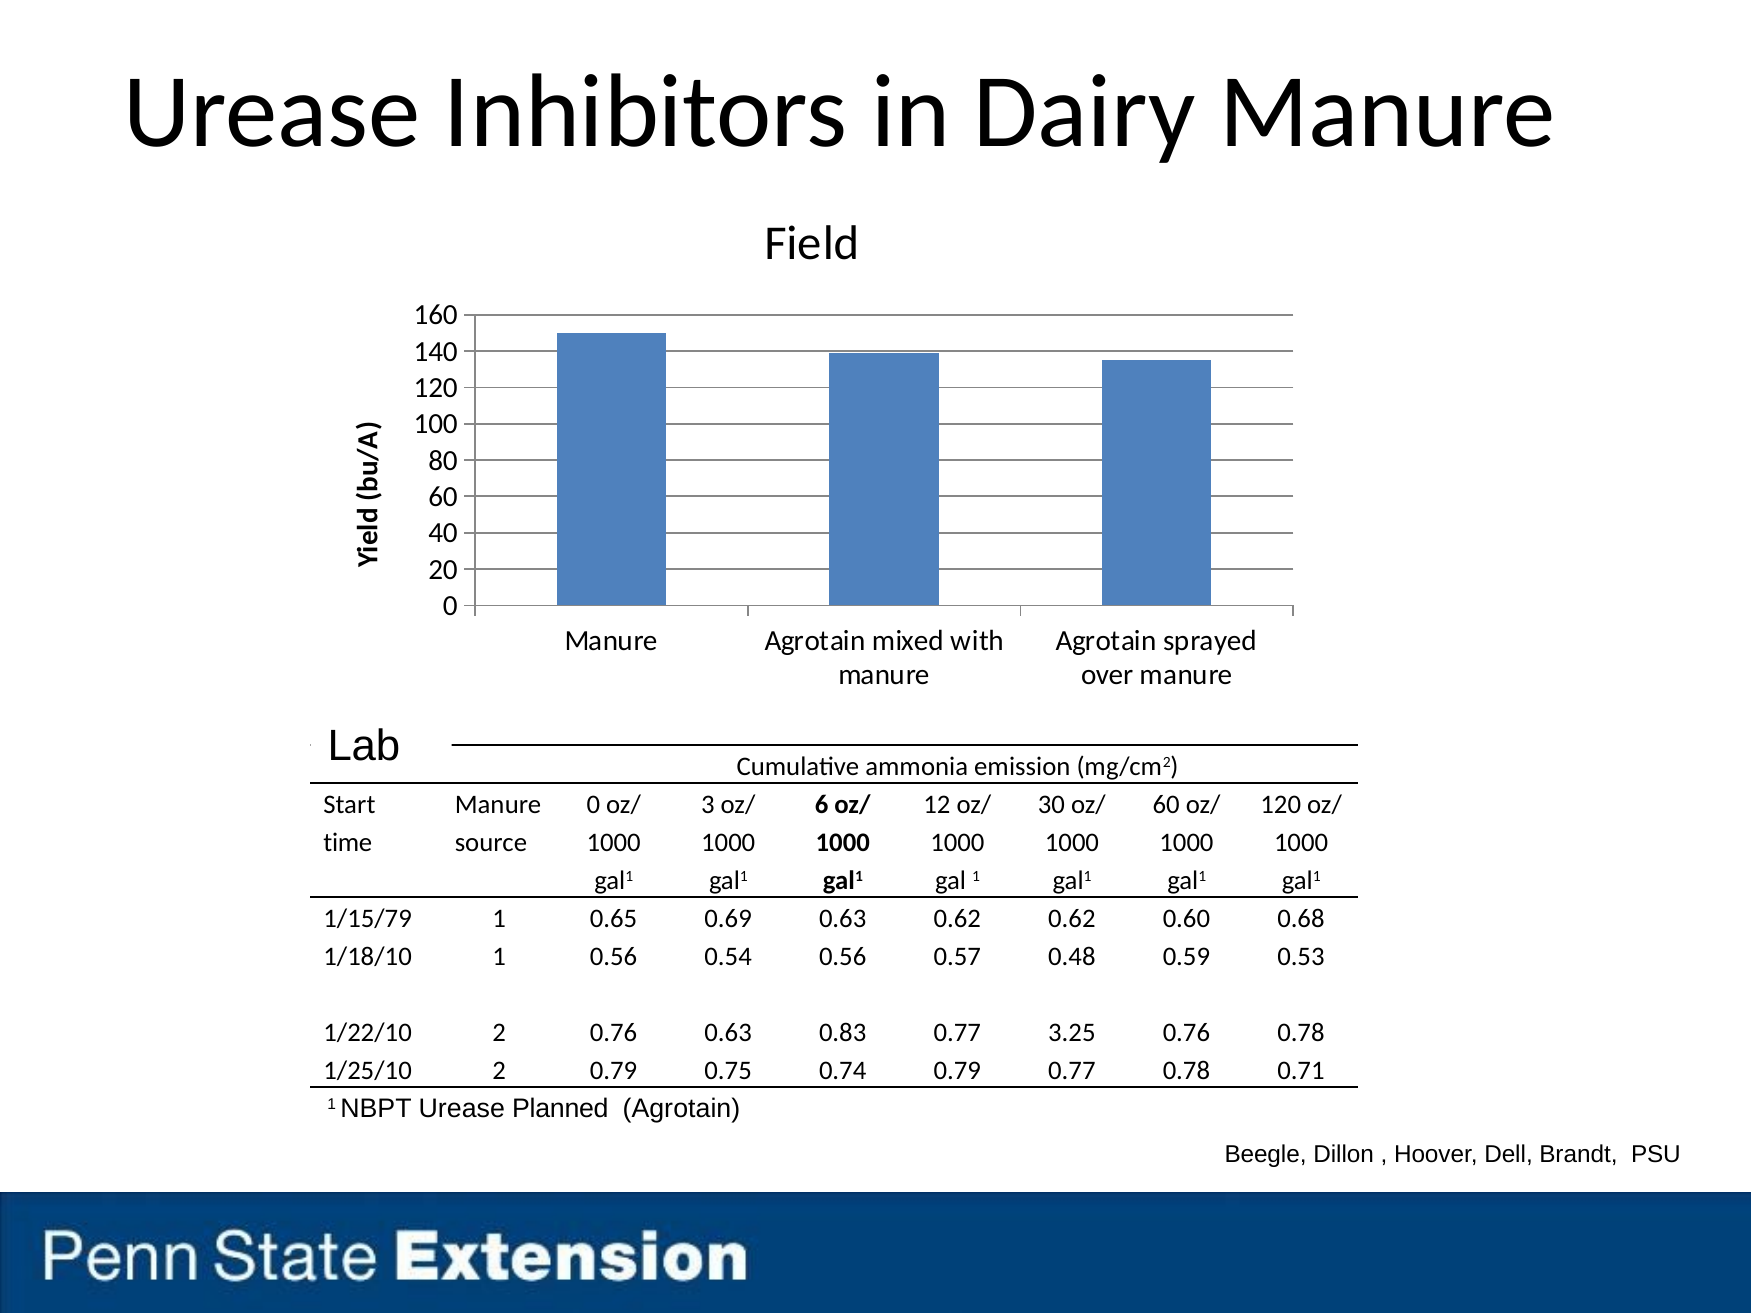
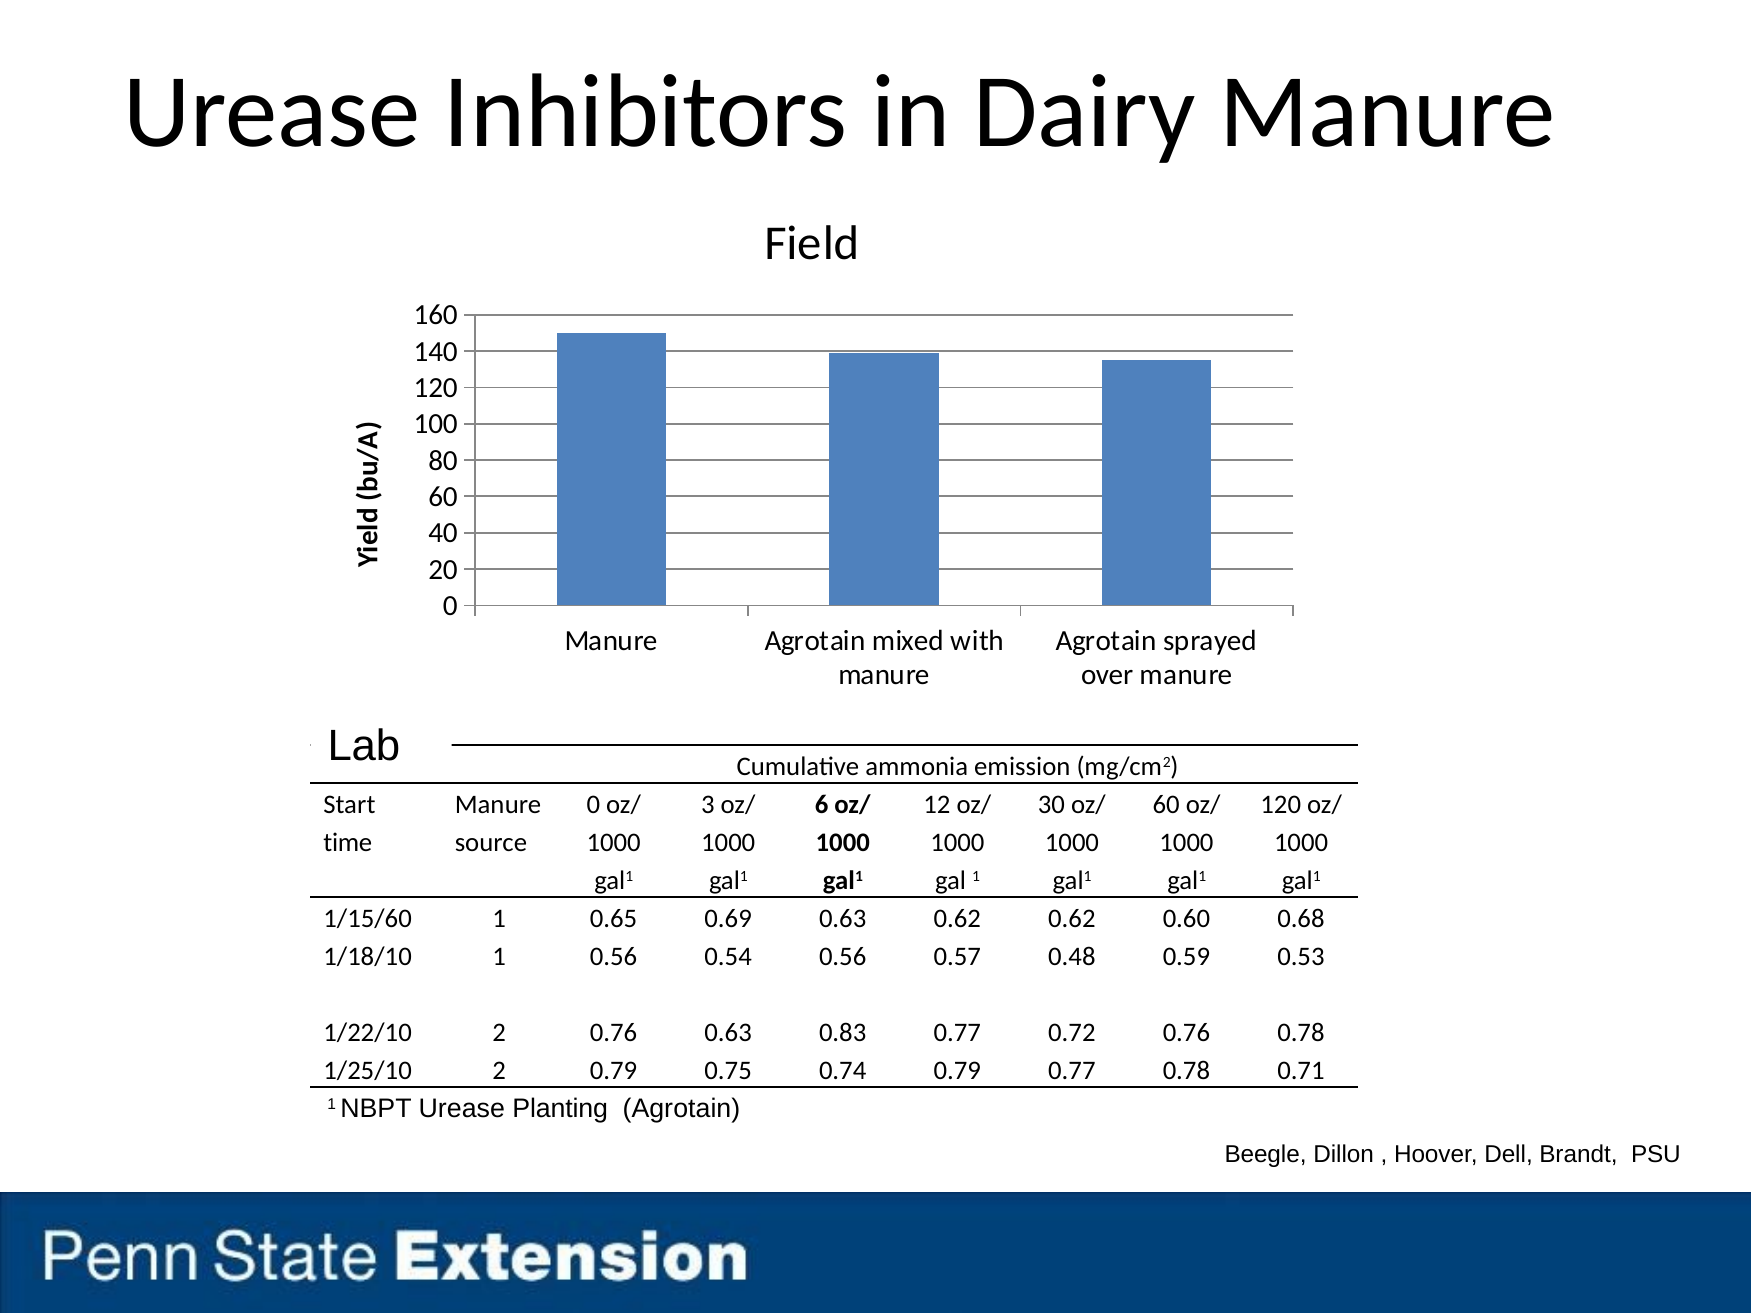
1/15/79: 1/15/79 -> 1/15/60
3.25: 3.25 -> 0.72
Planned: Planned -> Planting
